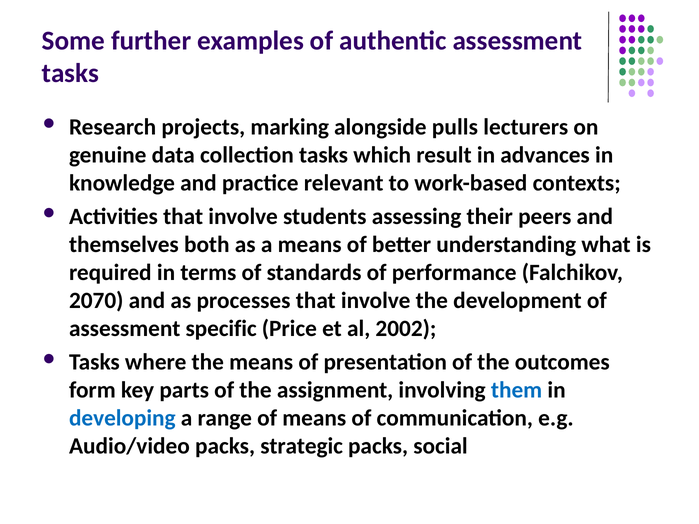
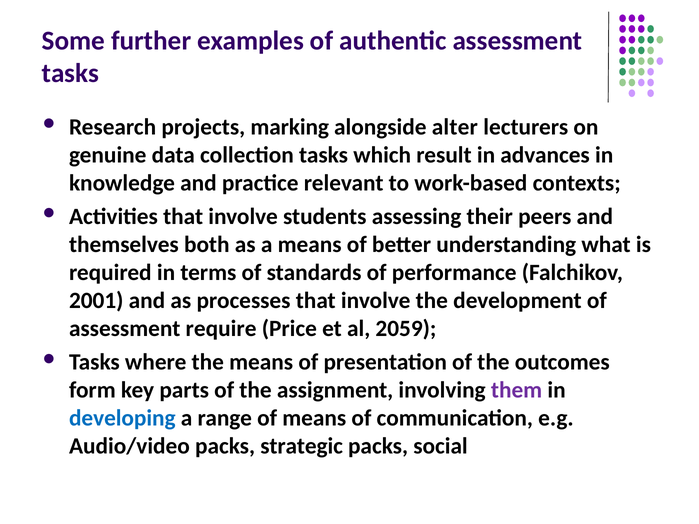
pulls: pulls -> alter
2070: 2070 -> 2001
specific: specific -> require
2002: 2002 -> 2059
them colour: blue -> purple
